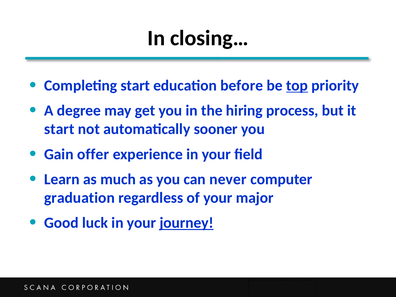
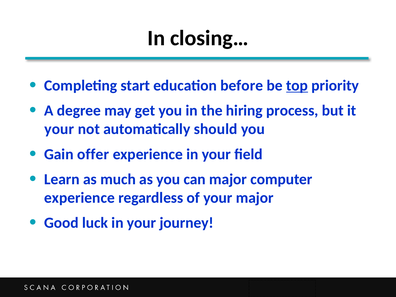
start at (59, 129): start -> your
sooner: sooner -> should
can never: never -> major
graduation at (79, 198): graduation -> experience
journey underline: present -> none
